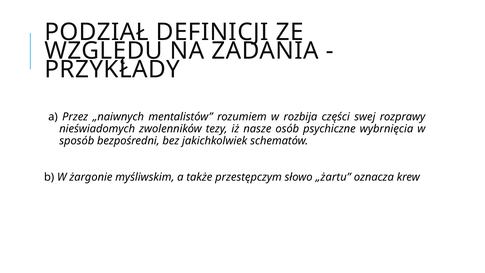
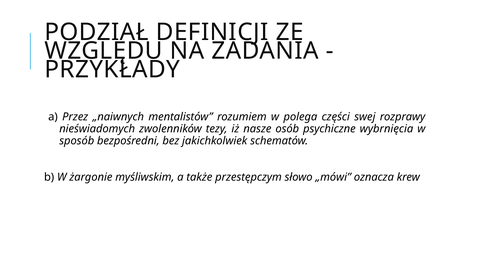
rozbija: rozbija -> polega
„żartu: „żartu -> „mówi
